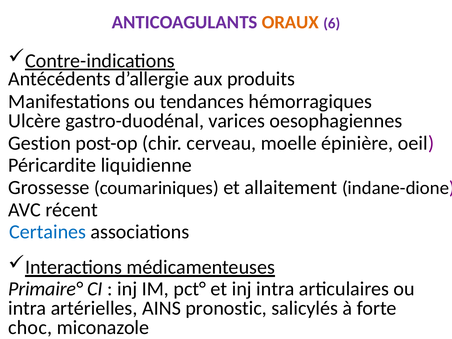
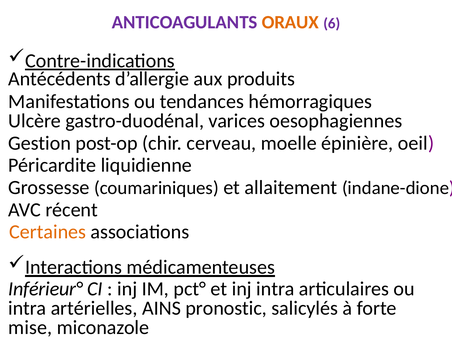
Certaines colour: blue -> orange
Primaire°: Primaire° -> Inférieur°
choc: choc -> mise
